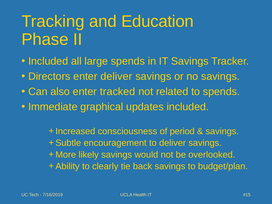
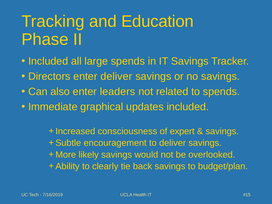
tracked: tracked -> leaders
period: period -> expert
